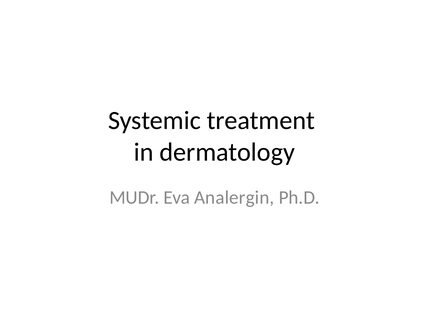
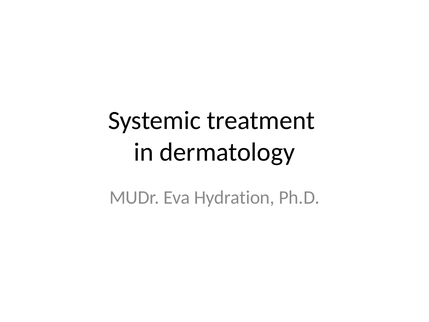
Analergin: Analergin -> Hydration
